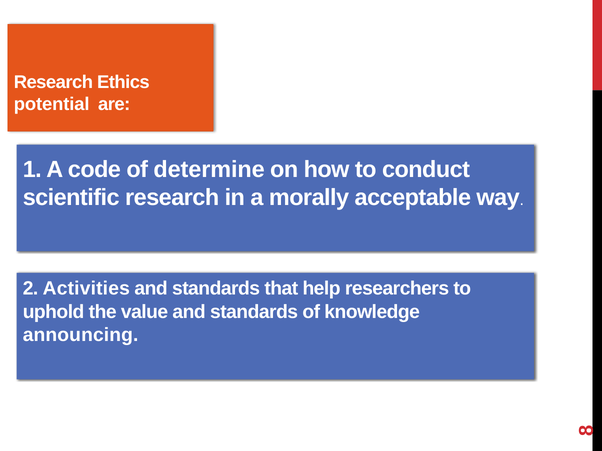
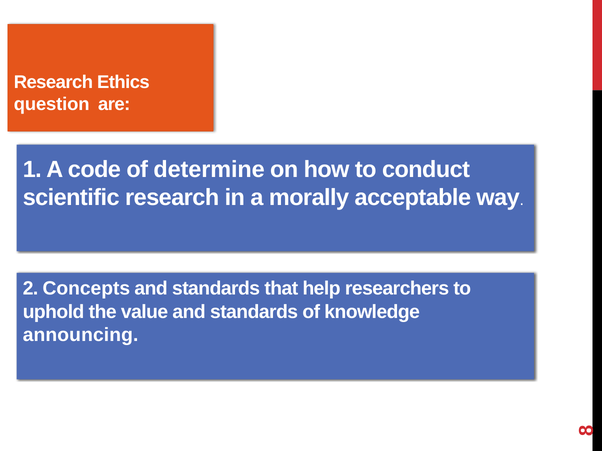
potential: potential -> question
Activities: Activities -> Concepts
